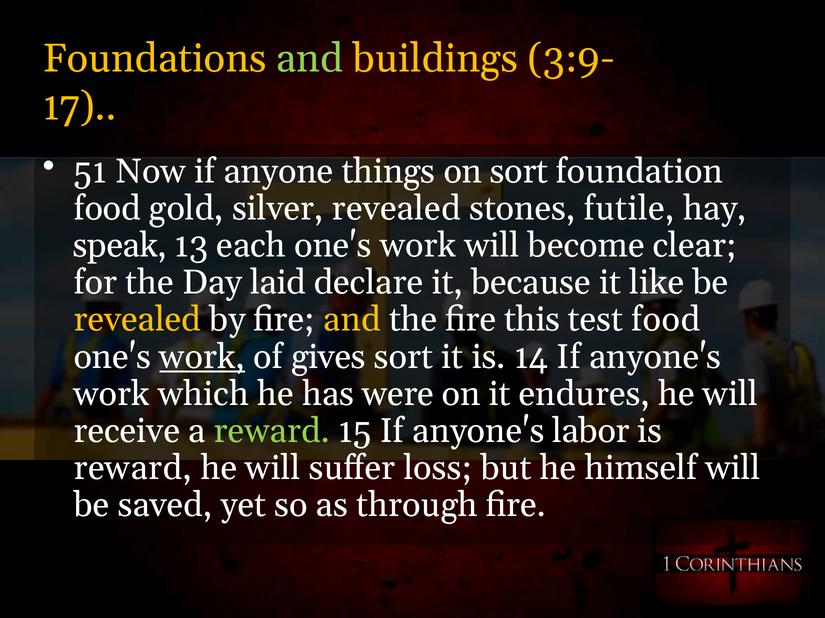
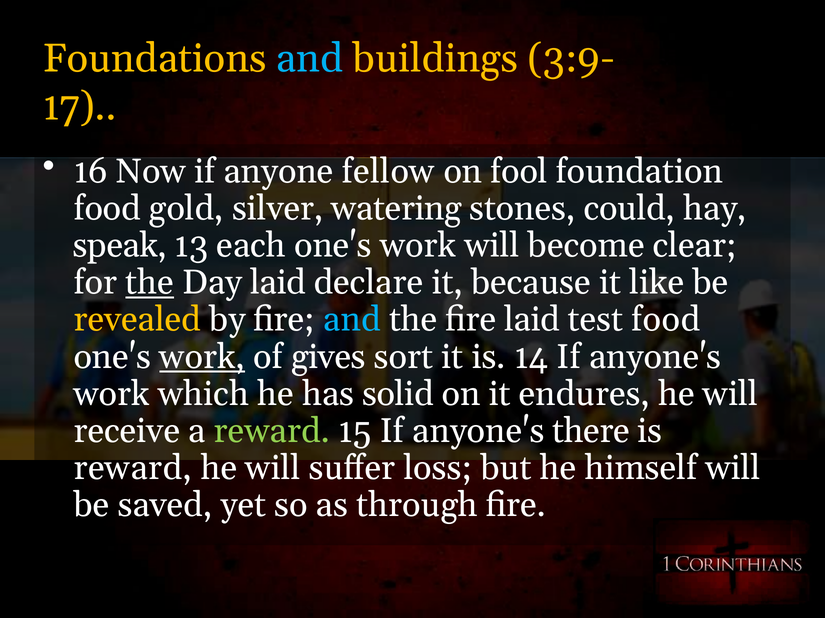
and at (310, 58) colour: light green -> light blue
51: 51 -> 16
things: things -> fellow
on sort: sort -> fool
silver revealed: revealed -> watering
futile: futile -> could
the at (150, 283) underline: none -> present
and at (352, 320) colour: yellow -> light blue
fire this: this -> laid
were: were -> solid
labor: labor -> there
